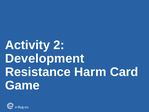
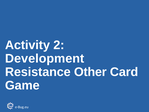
Harm: Harm -> Other
